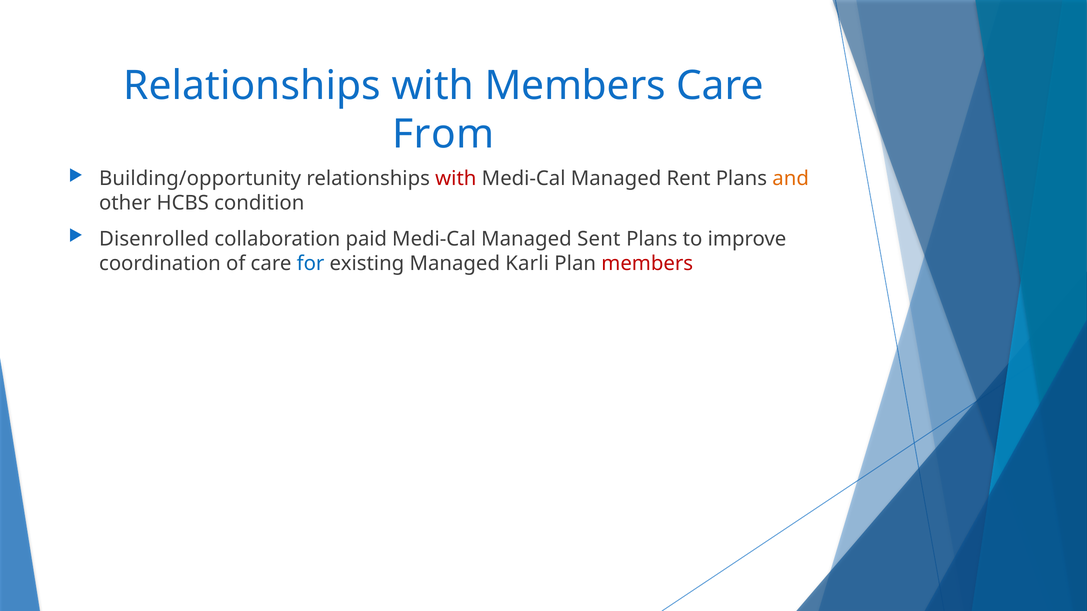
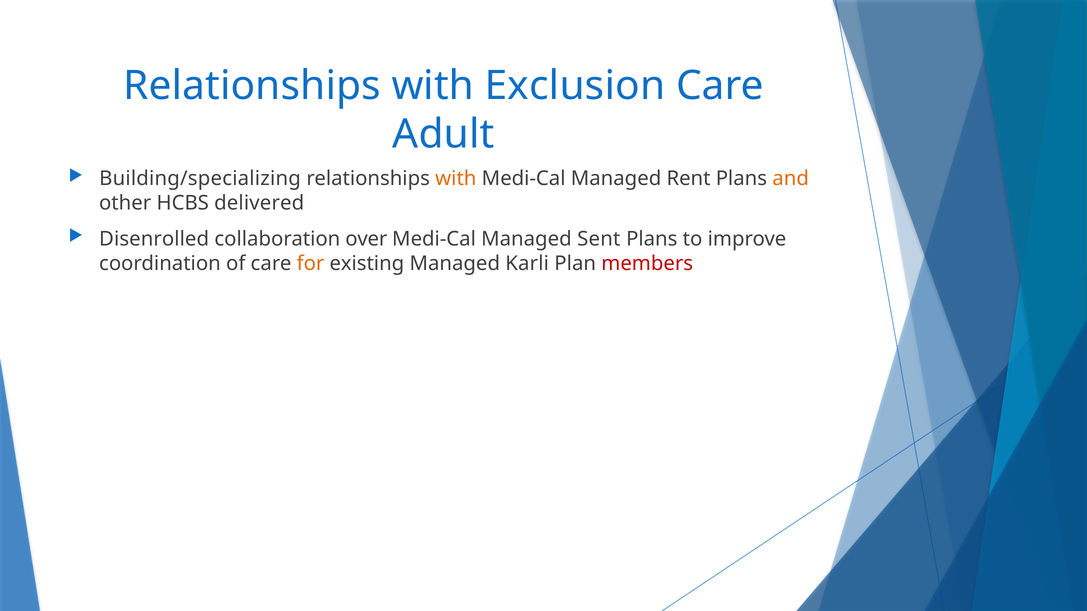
with Members: Members -> Exclusion
From: From -> Adult
Building/opportunity: Building/opportunity -> Building/specializing
with at (456, 179) colour: red -> orange
condition: condition -> delivered
paid: paid -> over
for colour: blue -> orange
